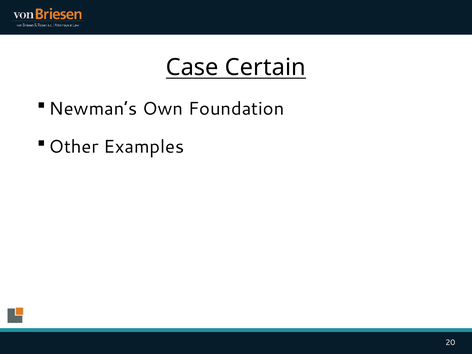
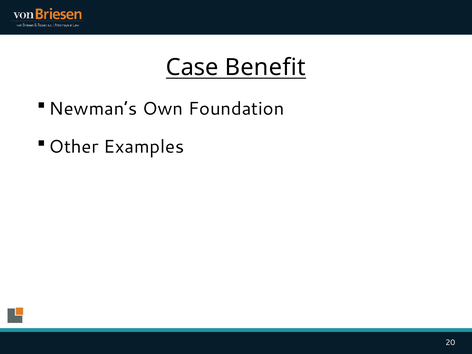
Certain: Certain -> Benefit
